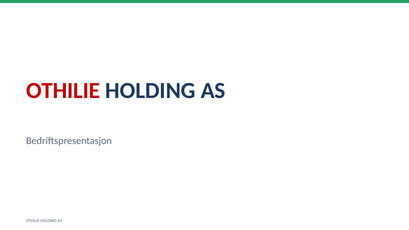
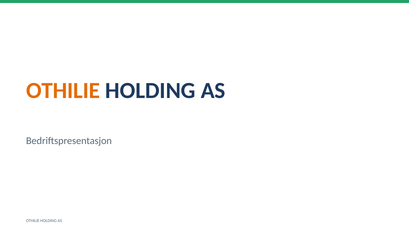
OTHILIE at (63, 91) colour: red -> orange
